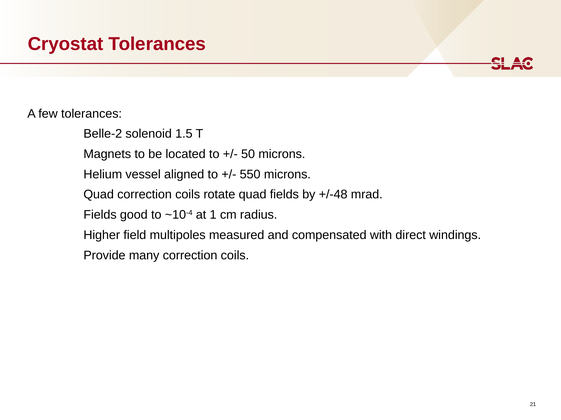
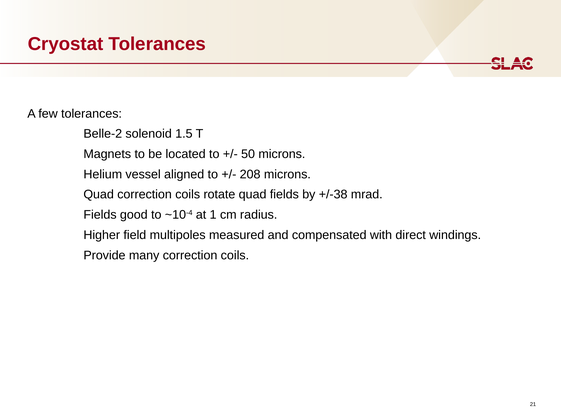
550: 550 -> 208
+/-48: +/-48 -> +/-38
